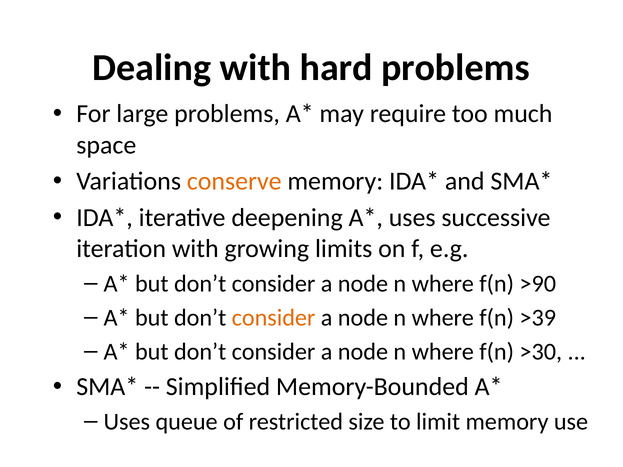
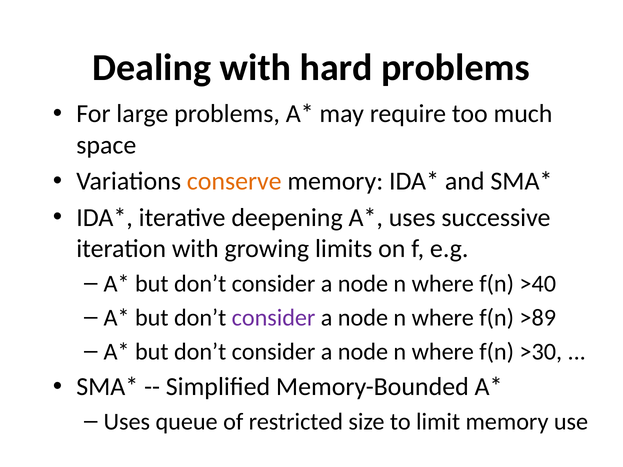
>90: >90 -> >40
consider at (274, 318) colour: orange -> purple
>39: >39 -> >89
